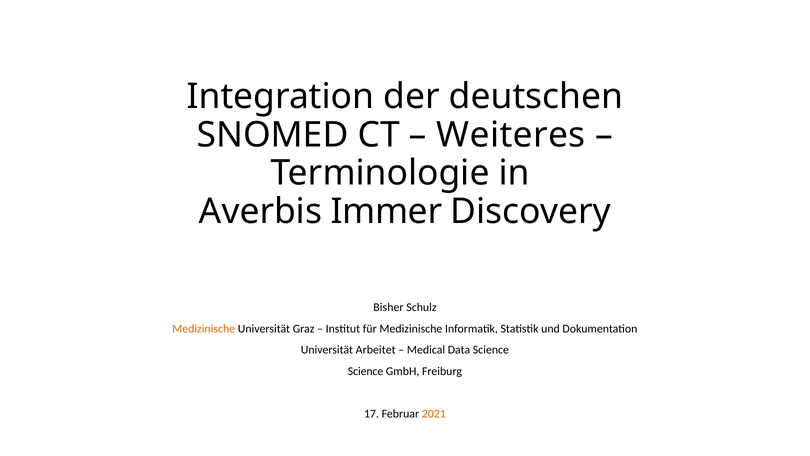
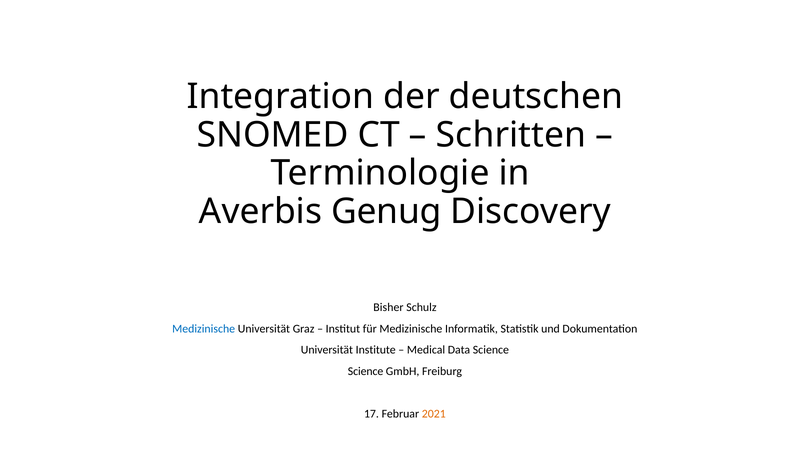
Weiteres: Weiteres -> Schritten
Immer: Immer -> Genug
Medizinische at (204, 329) colour: orange -> blue
Arbeitet: Arbeitet -> Institute
